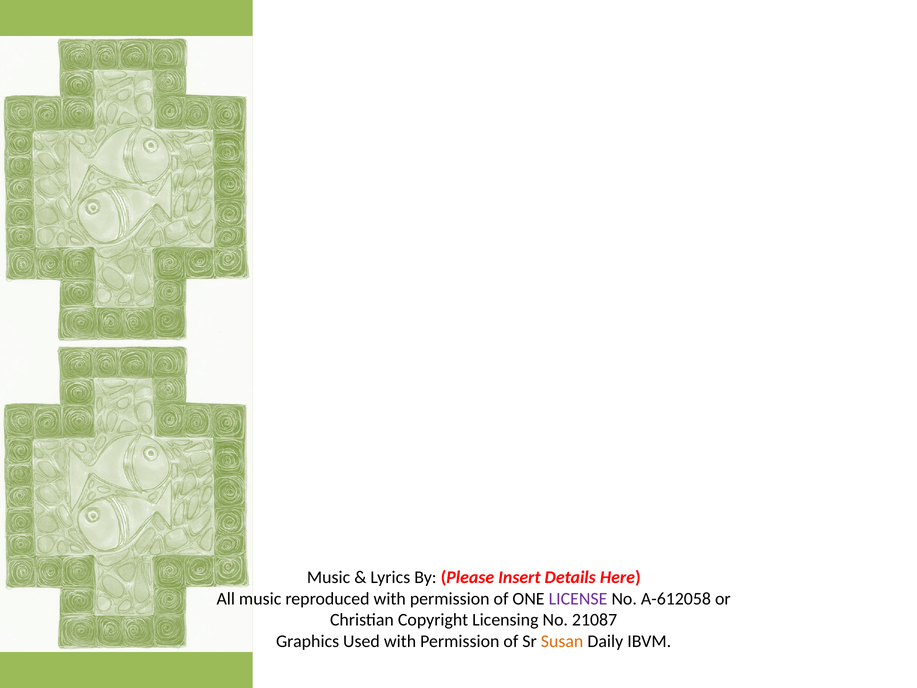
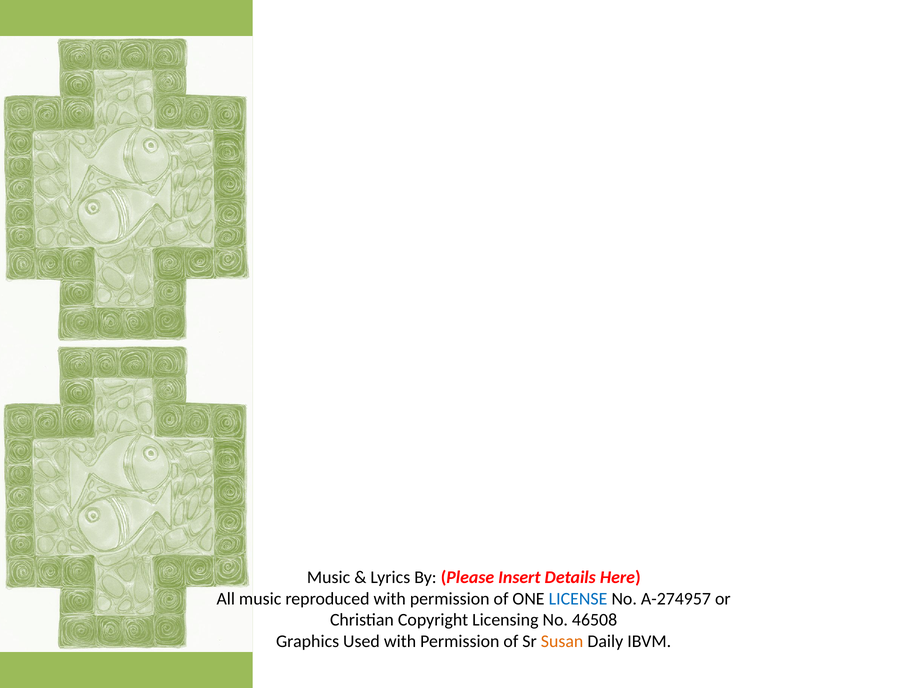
LICENSE colour: purple -> blue
A-612058: A-612058 -> A-274957
21087: 21087 -> 46508
